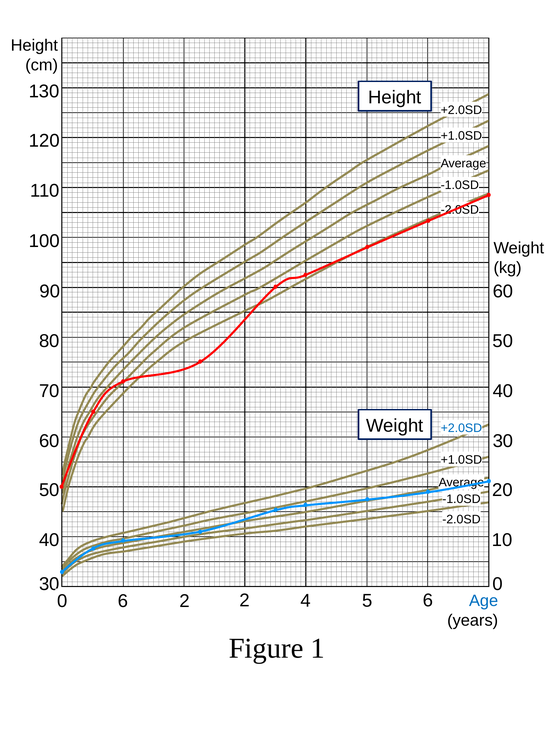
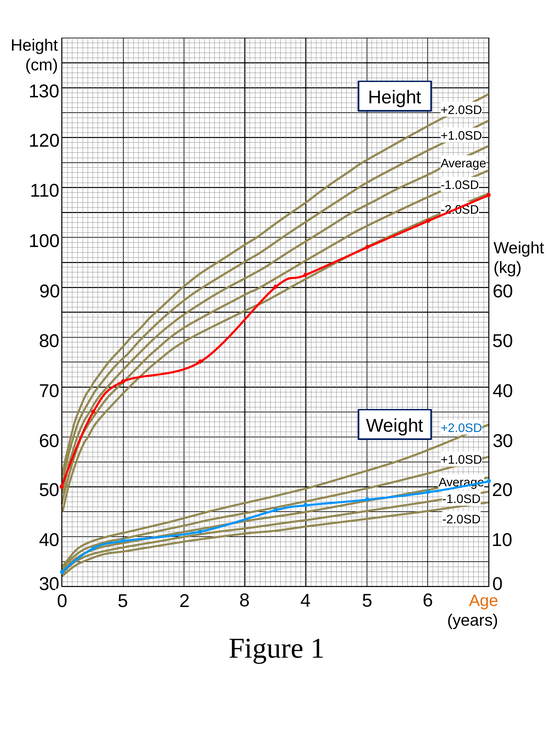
0 6: 6 -> 5
2 2: 2 -> 8
Age colour: blue -> orange
